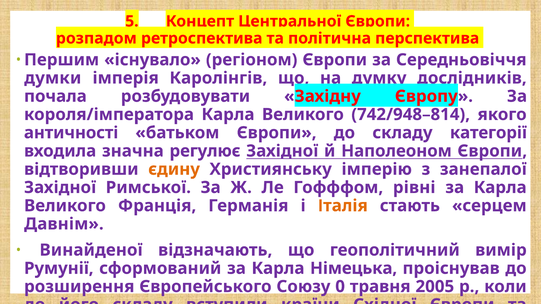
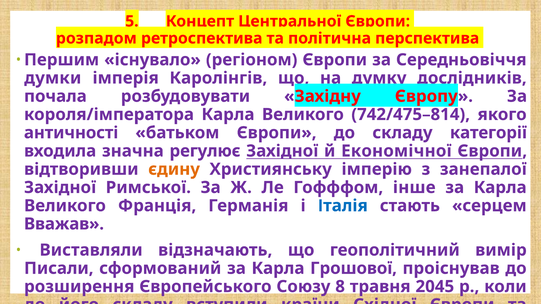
742/948–814: 742/948–814 -> 742/475–814
Наполеоном: Наполеоном -> Економічної
рівні: рівні -> інше
Італія colour: orange -> blue
Давнім: Давнім -> Вважав
Винайденої: Винайденої -> Виставляли
Румунії: Румунії -> Писали
Німецька: Німецька -> Грошової
0: 0 -> 8
2005: 2005 -> 2045
